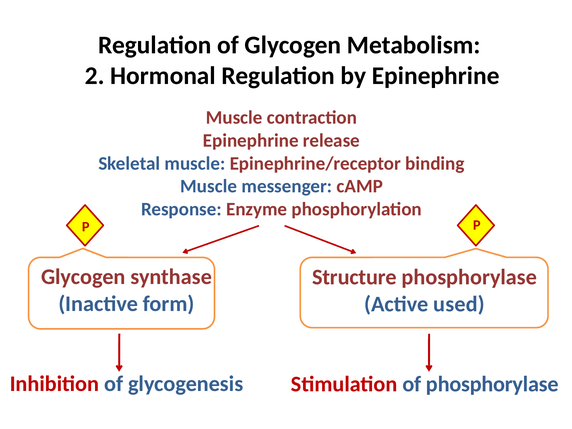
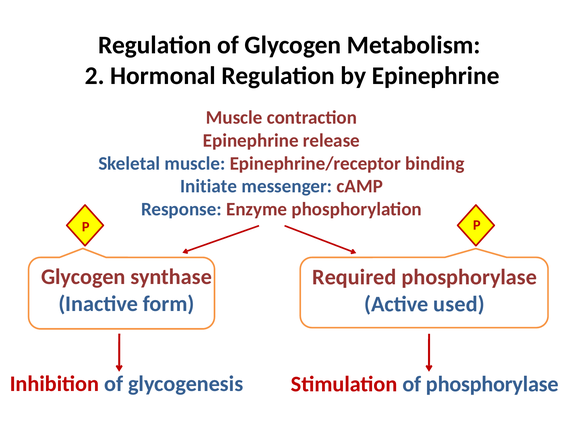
Muscle at (209, 186): Muscle -> Initiate
Structure: Structure -> Required
